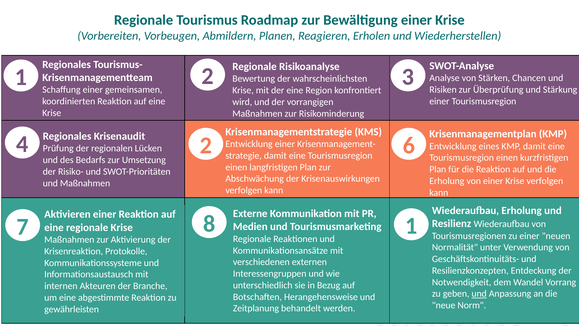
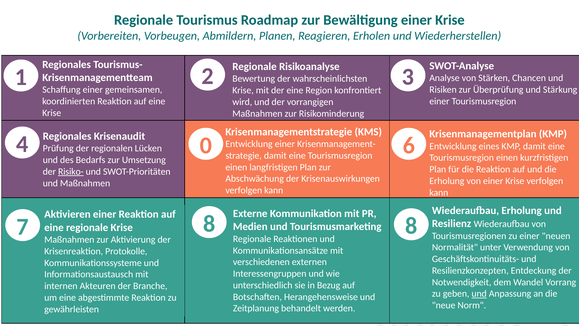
4 2: 2 -> 0
Risiko- underline: none -> present
8 1: 1 -> 8
